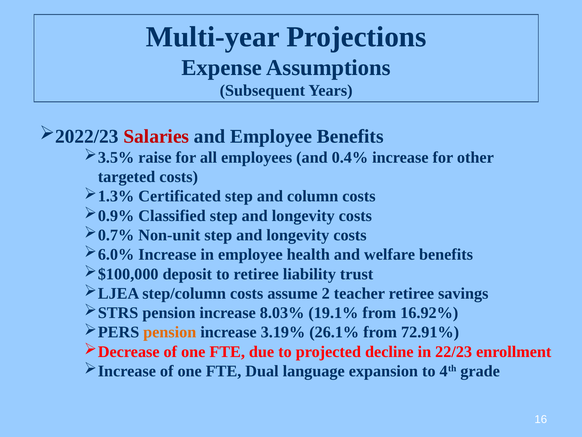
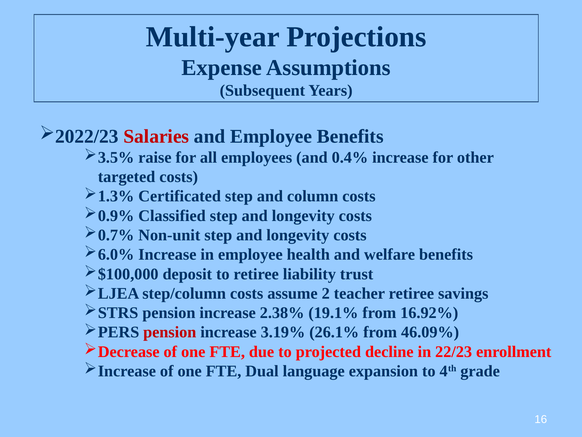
8.03%: 8.03% -> 2.38%
pension at (170, 332) colour: orange -> red
72.91%: 72.91% -> 46.09%
